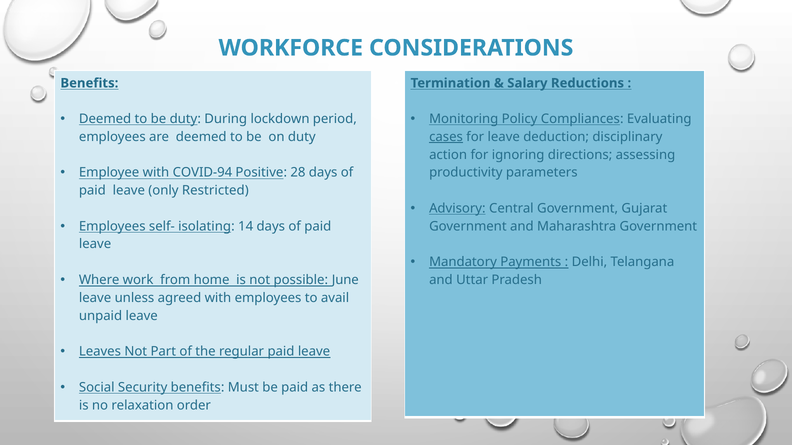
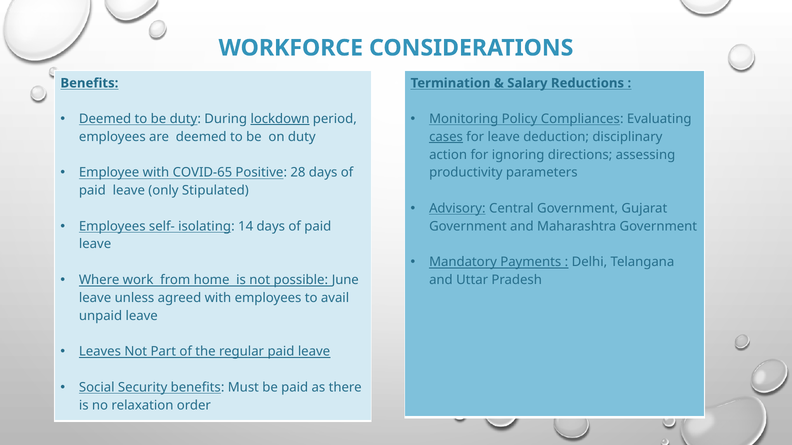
lockdown underline: none -> present
COVID-94: COVID-94 -> COVID-65
Restricted: Restricted -> Stipulated
